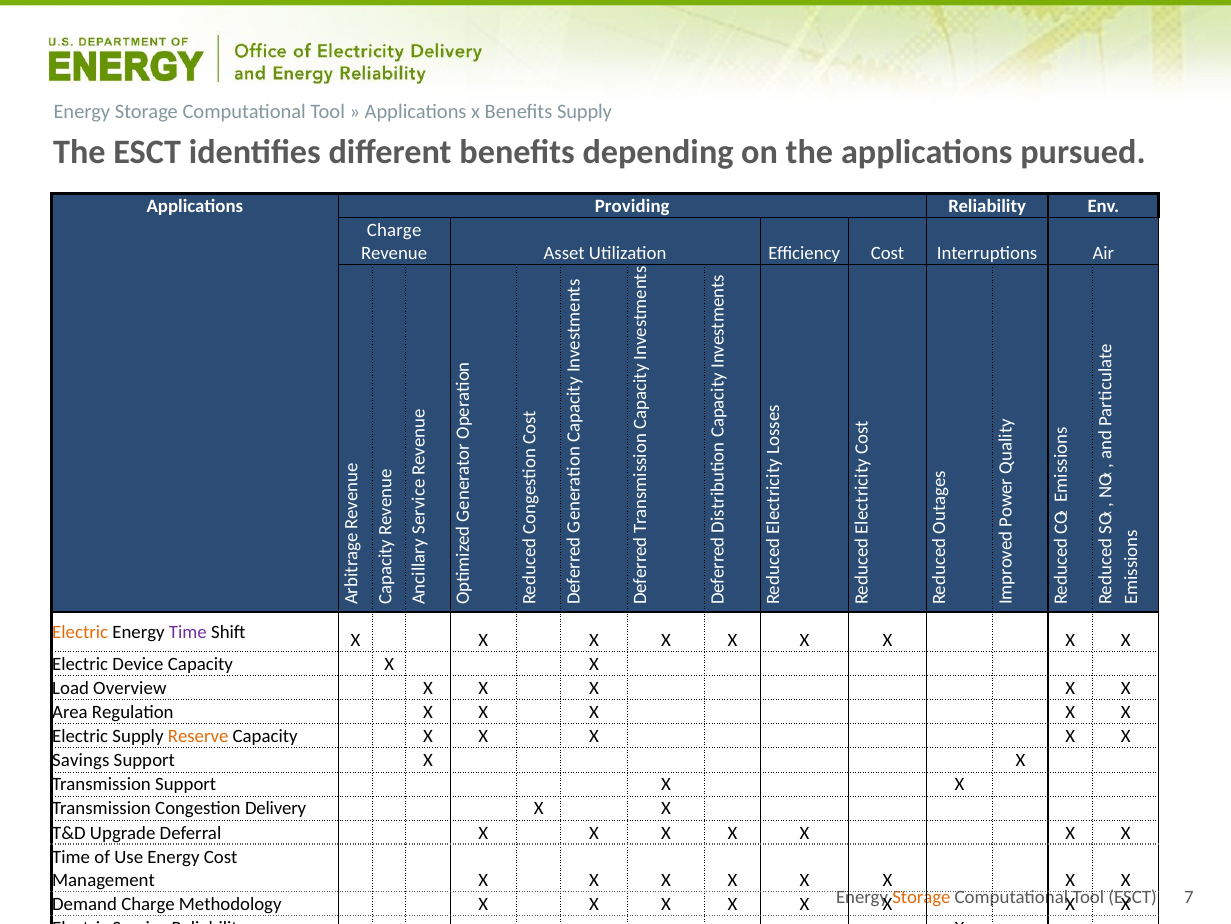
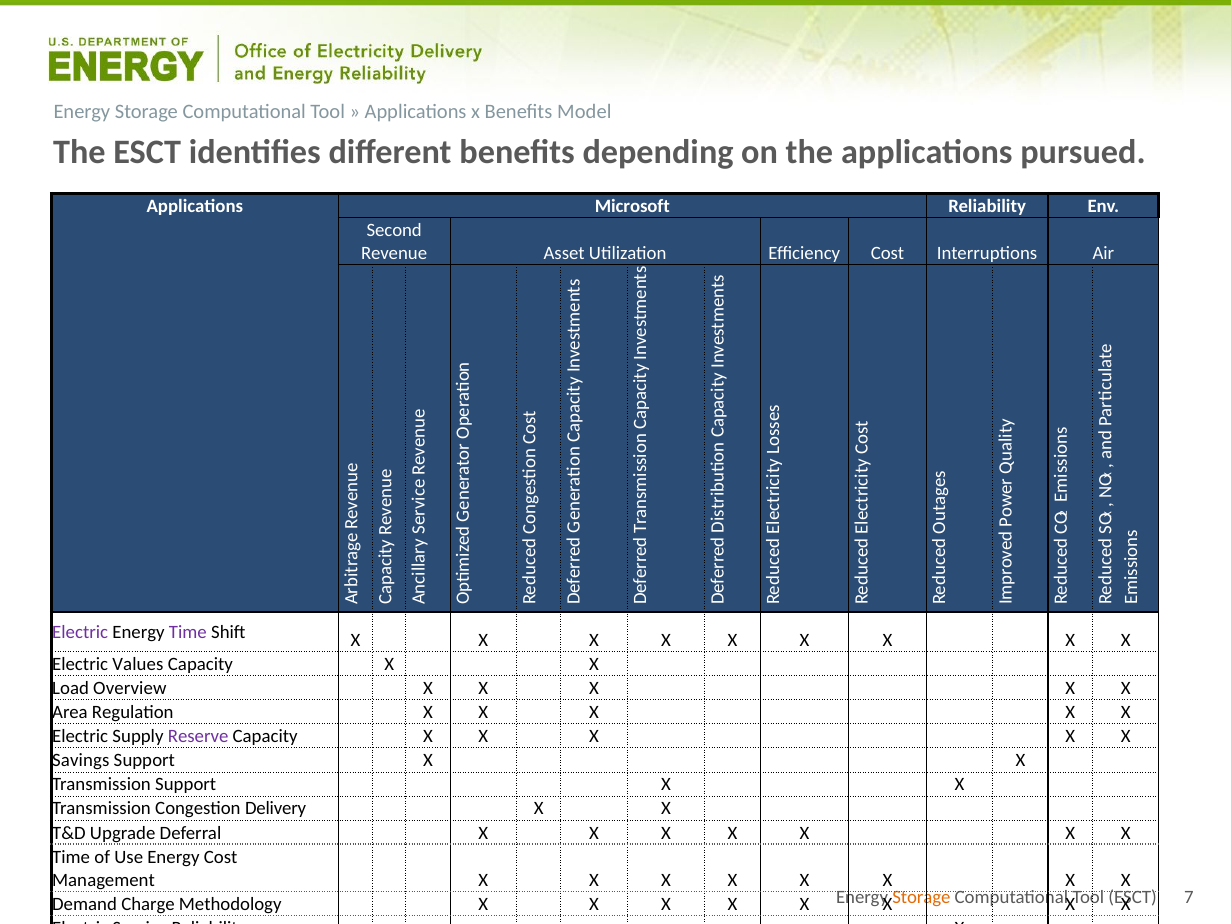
Benefits Supply: Supply -> Model
Providing: Providing -> Microsoft
Charge at (394, 230): Charge -> Second
Electric at (80, 632) colour: orange -> purple
Device: Device -> Values
Reserve colour: orange -> purple
